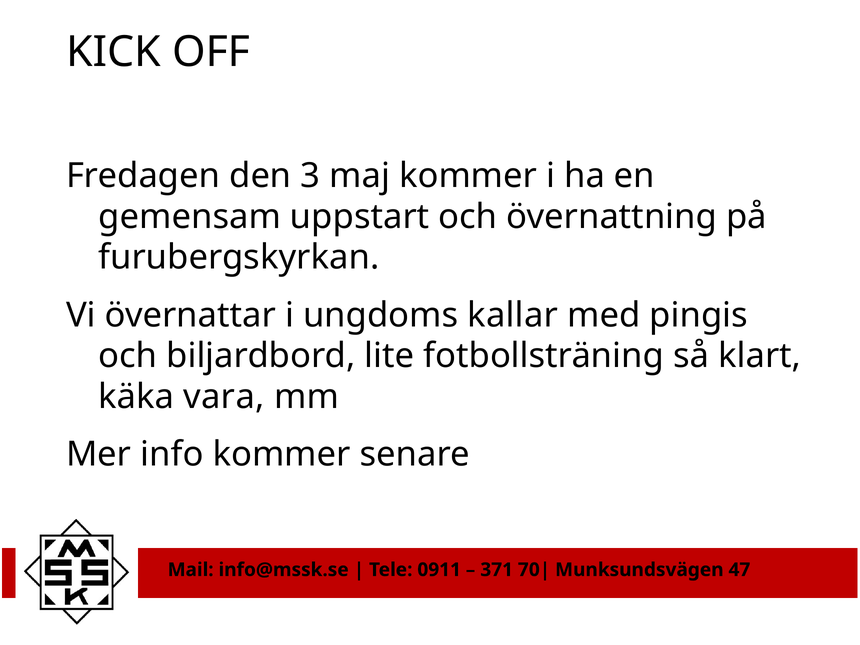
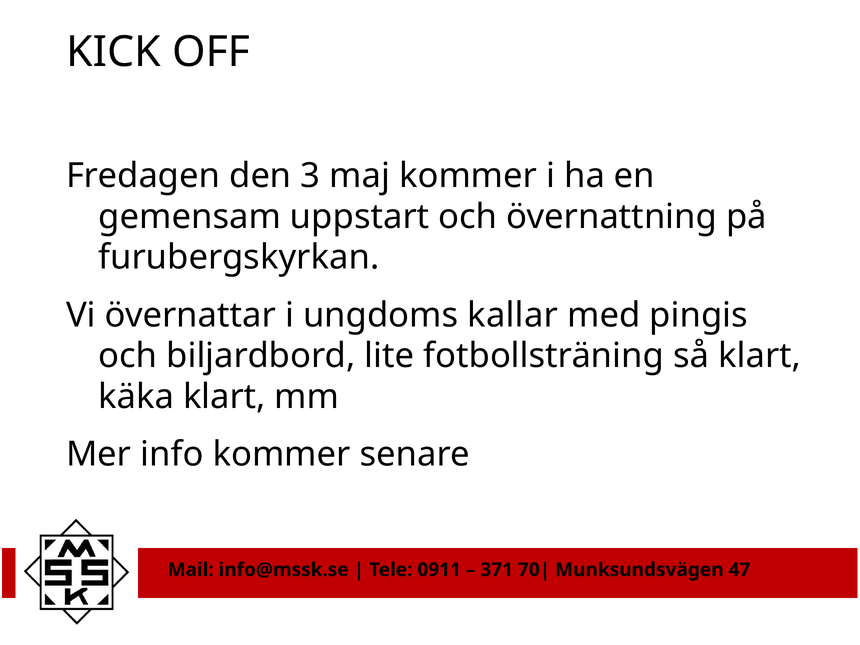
käka vara: vara -> klart
